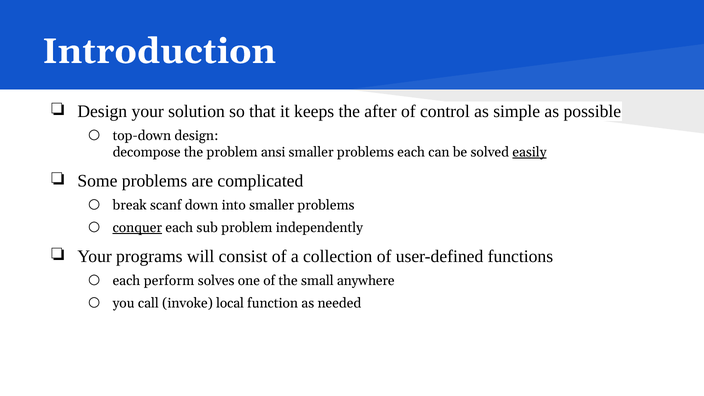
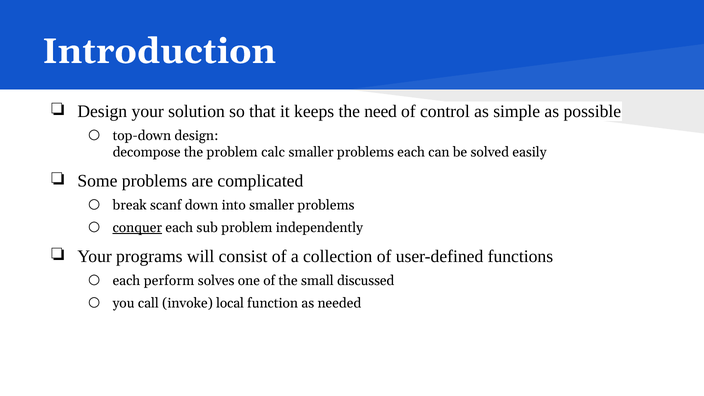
after: after -> need
ansi: ansi -> calc
easily underline: present -> none
anywhere: anywhere -> discussed
